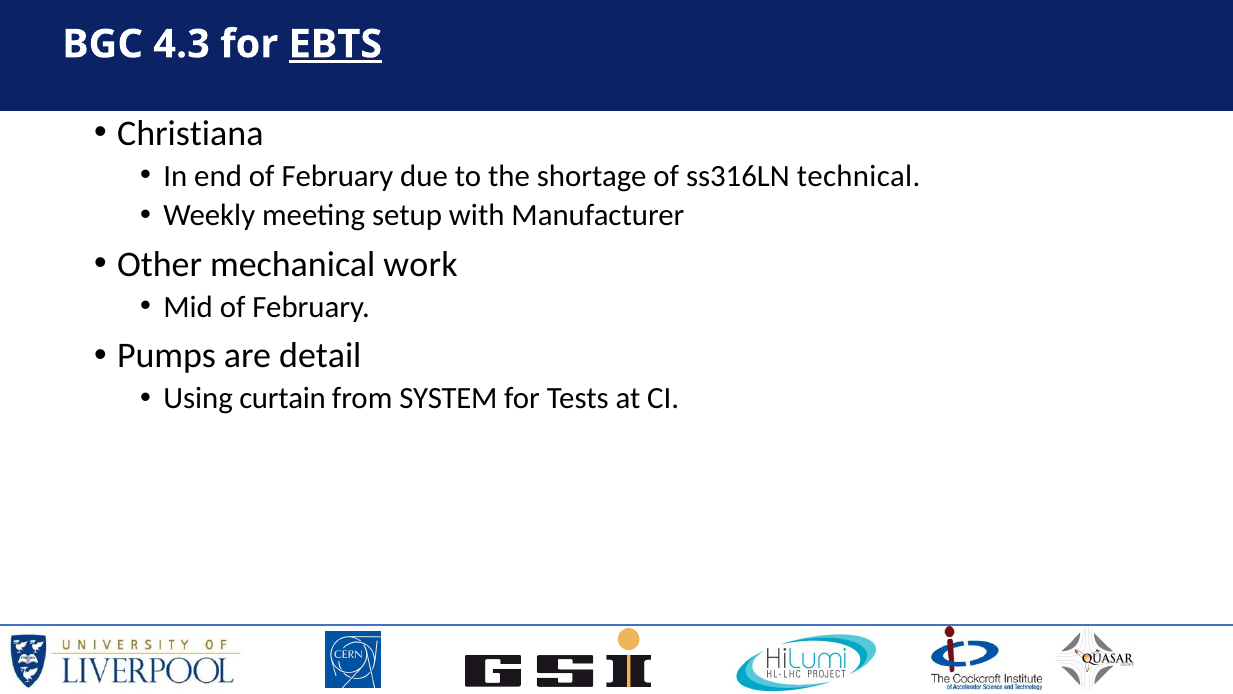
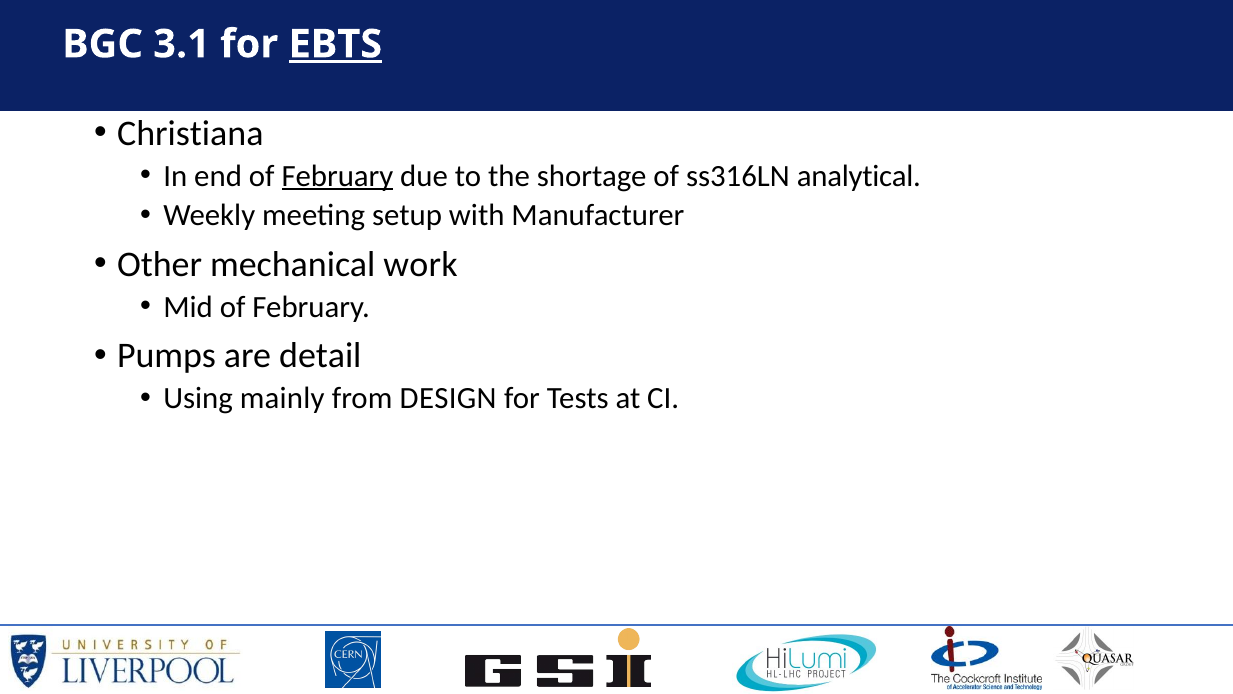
4.3: 4.3 -> 3.1
February at (337, 176) underline: none -> present
technical: technical -> analytical
curtain: curtain -> mainly
SYSTEM: SYSTEM -> DESIGN
